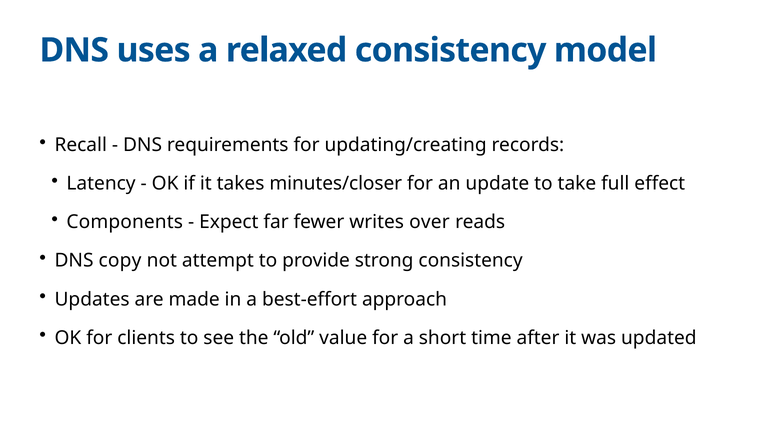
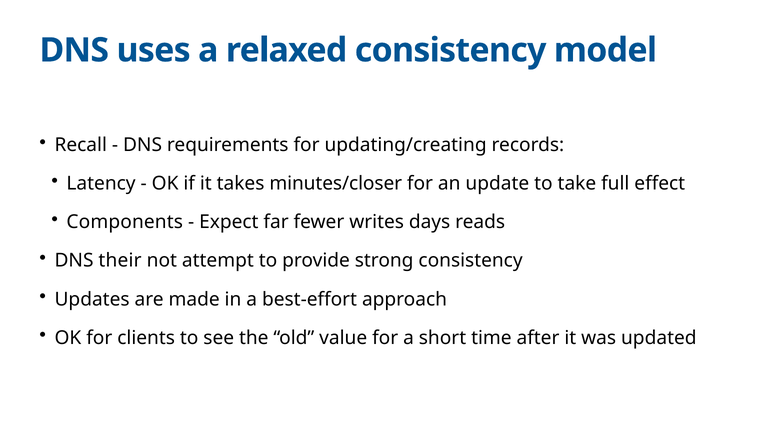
over: over -> days
copy: copy -> their
